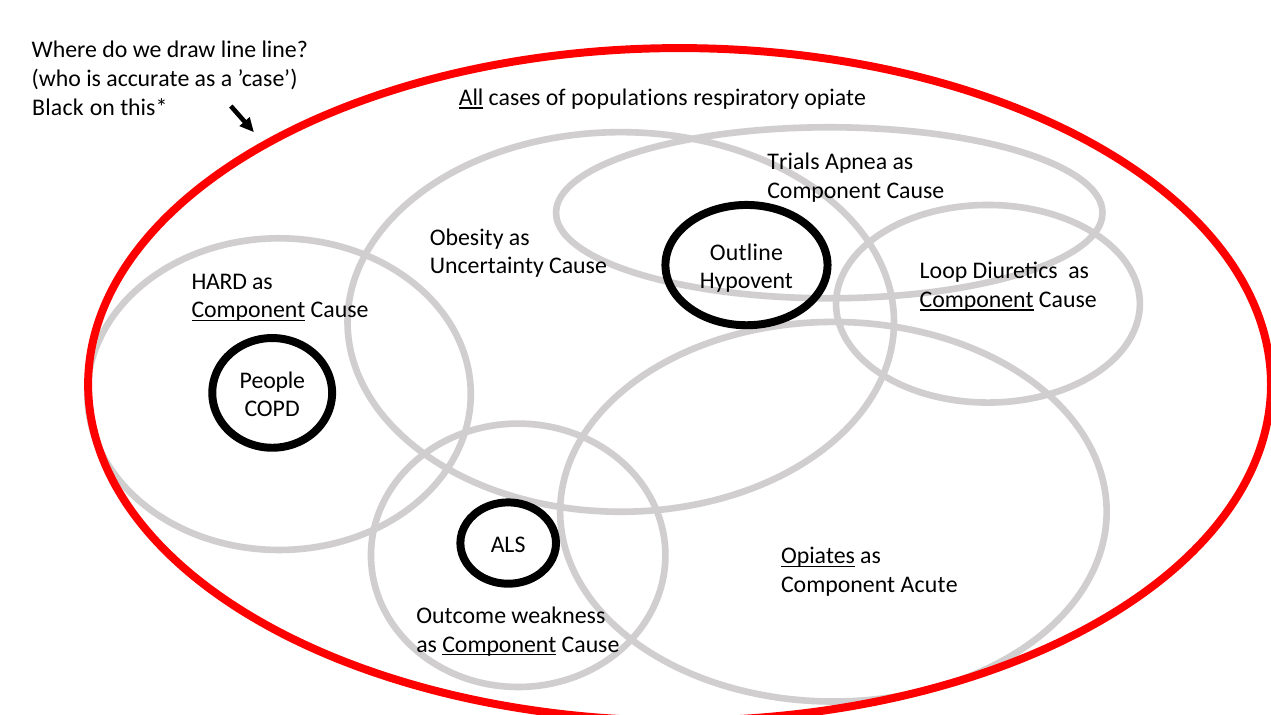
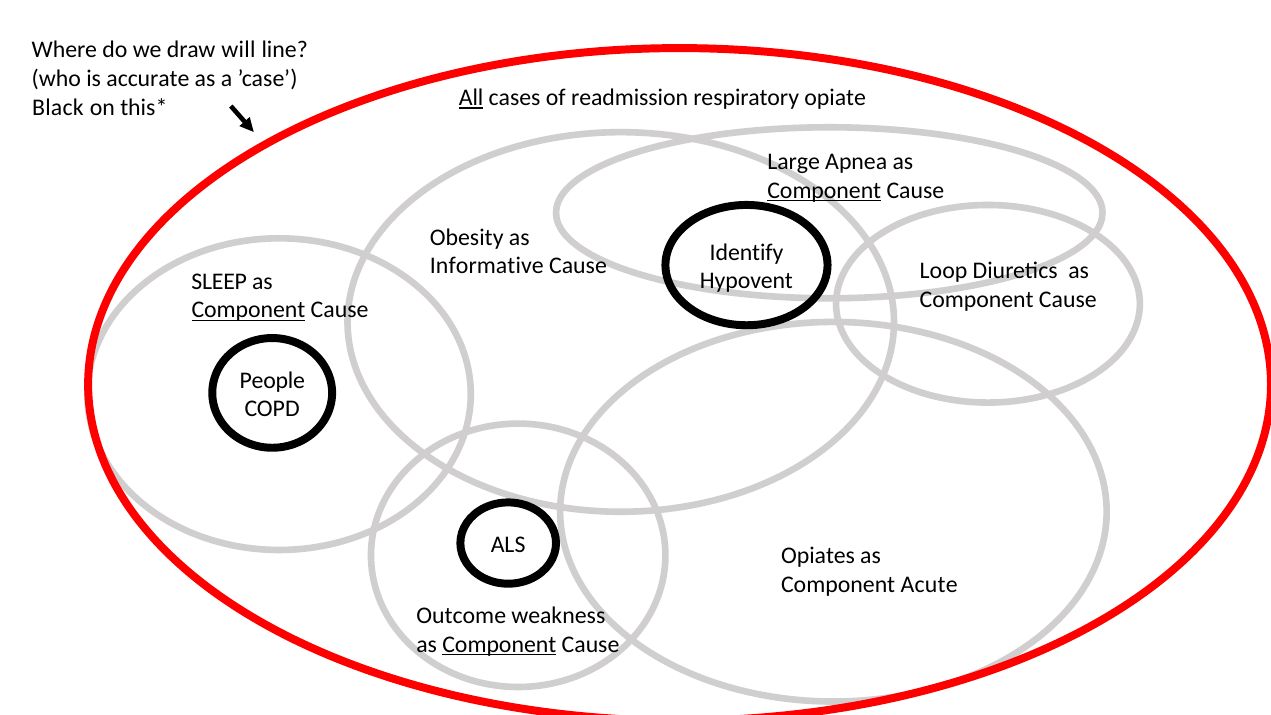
draw line: line -> will
populations: populations -> readmission
Trials: Trials -> Large
Component at (824, 190) underline: none -> present
Outline: Outline -> Identify
Uncertainty: Uncertainty -> Informative
HARD: HARD -> SLEEP
Component at (977, 300) underline: present -> none
Opiates underline: present -> none
